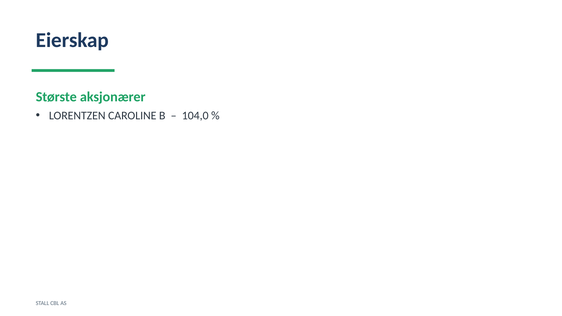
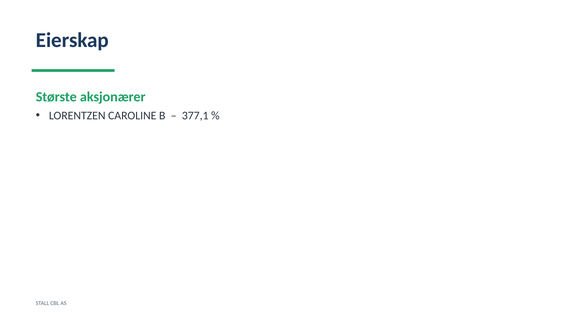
104,0: 104,0 -> 377,1
